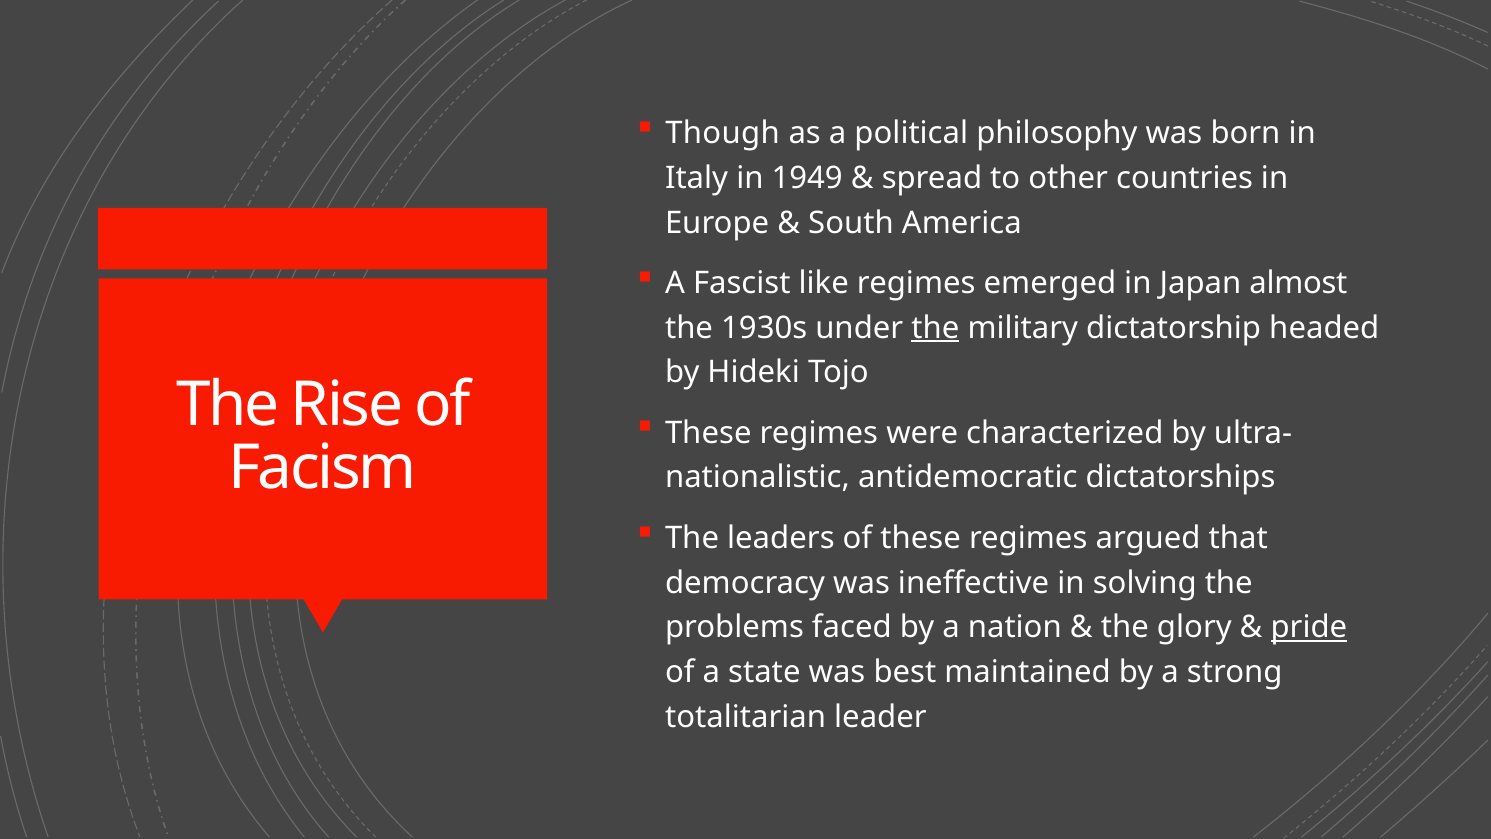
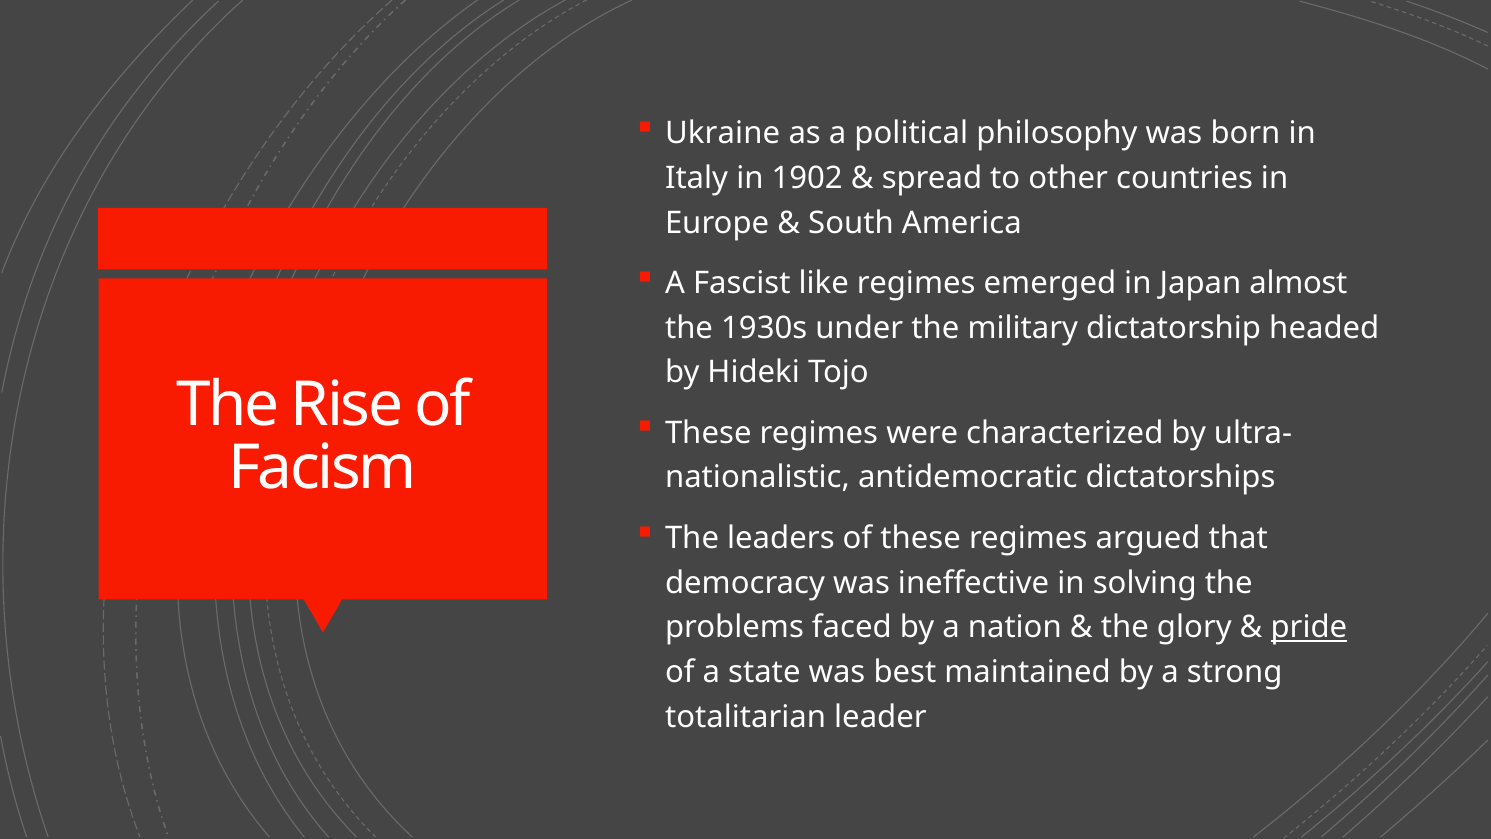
Though: Though -> Ukraine
1949: 1949 -> 1902
the at (935, 328) underline: present -> none
